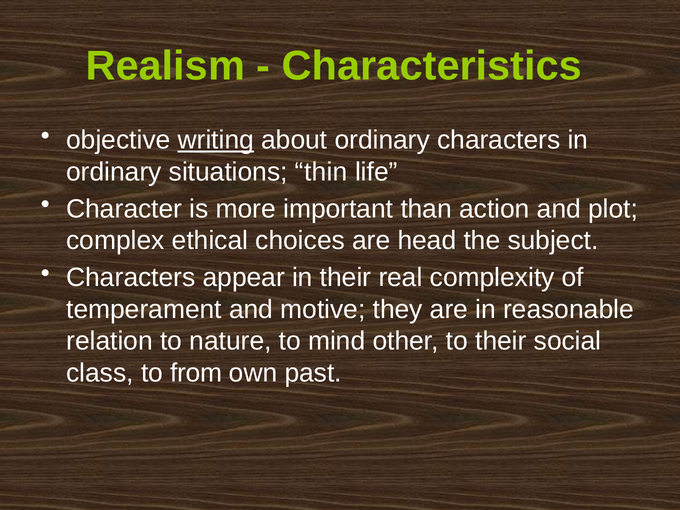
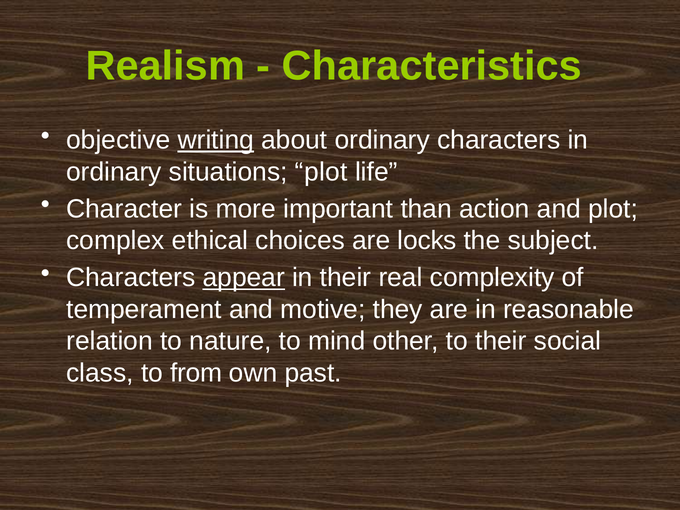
situations thin: thin -> plot
head: head -> locks
appear underline: none -> present
